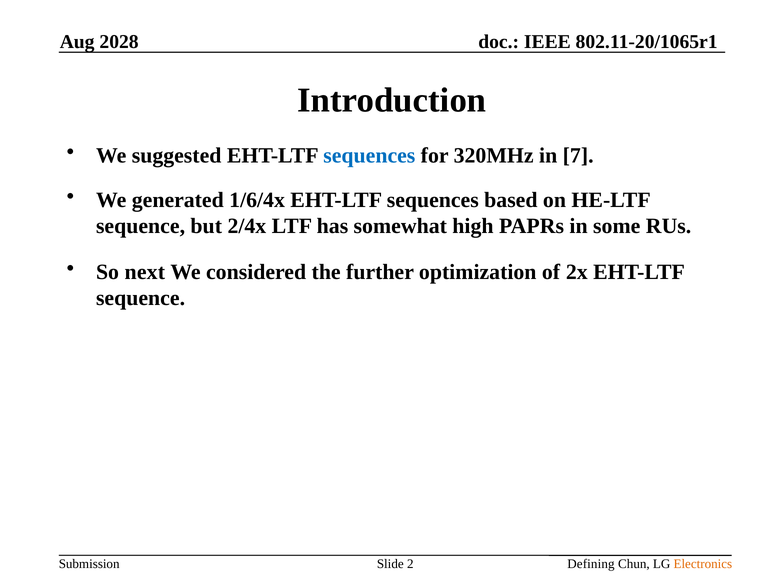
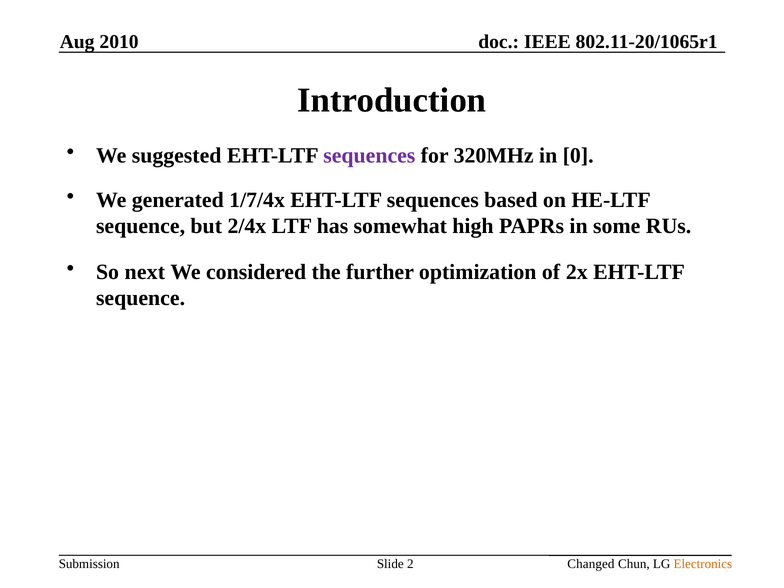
2028: 2028 -> 2010
sequences at (369, 156) colour: blue -> purple
7: 7 -> 0
1/6/4x: 1/6/4x -> 1/7/4x
Defining: Defining -> Changed
